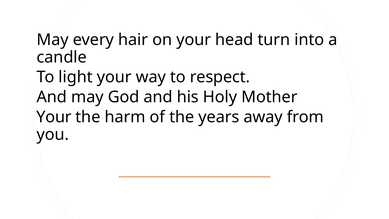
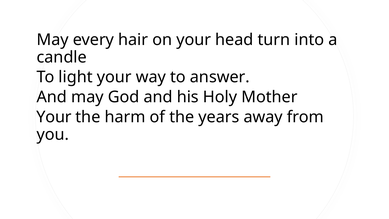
respect: respect -> answer
